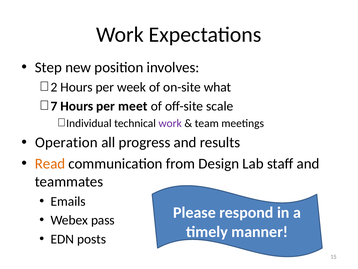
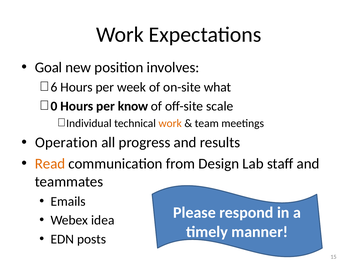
Step: Step -> Goal
2: 2 -> 6
7: 7 -> 0
meet: meet -> know
work at (170, 123) colour: purple -> orange
pass: pass -> idea
